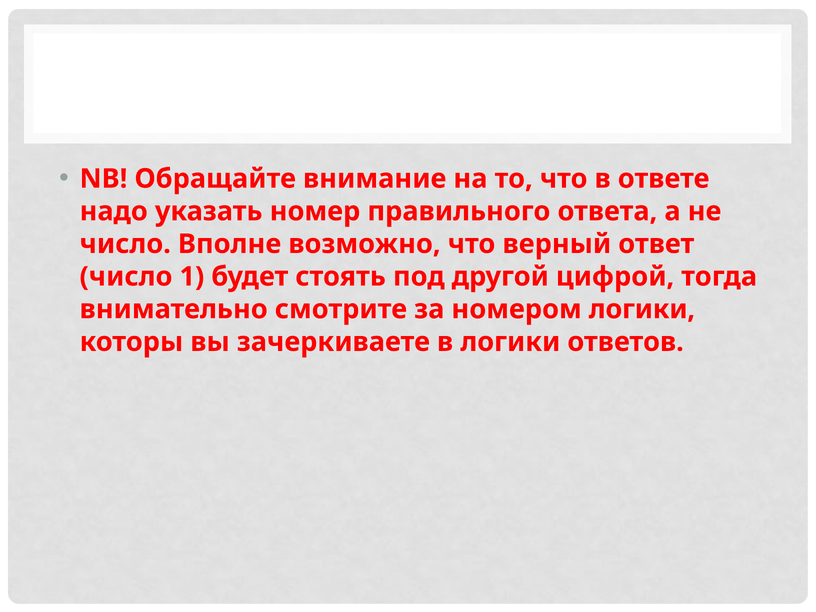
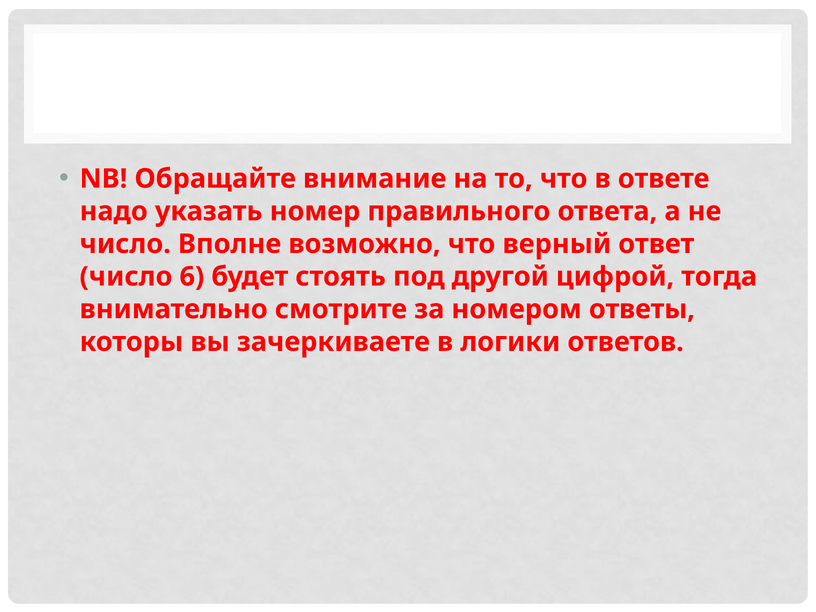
1: 1 -> 6
номером логики: логики -> ответы
